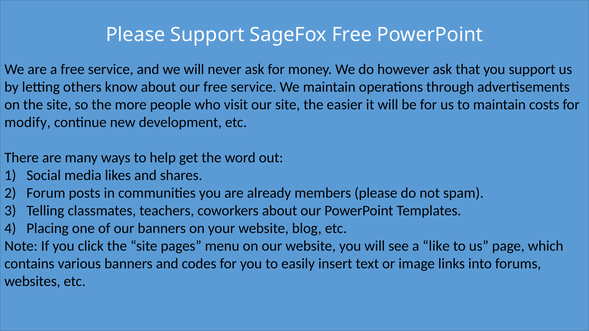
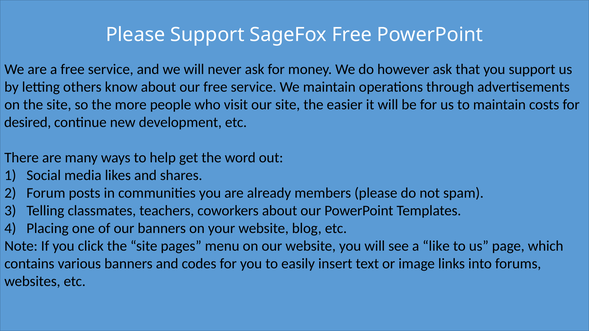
modify: modify -> desired
